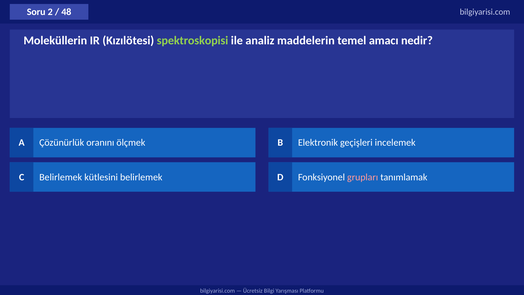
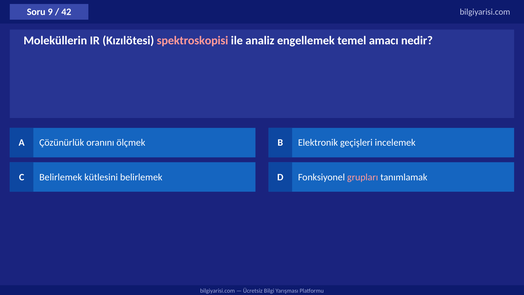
2: 2 -> 9
48: 48 -> 42
spektroskopisi colour: light green -> pink
maddelerin: maddelerin -> engellemek
